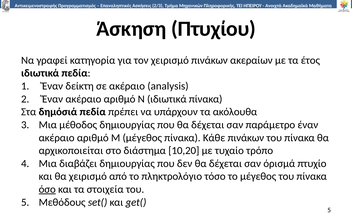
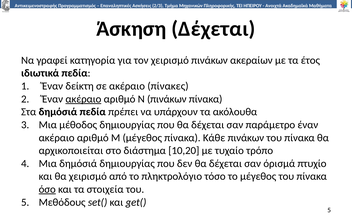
Άσκηση Πτυχίου: Πτυχίου -> Δέχεται
analysis: analysis -> πίνακες
ακέραιο at (83, 99) underline: none -> present
Ν ιδιωτικά: ιδιωτικά -> πινάκων
Μια διαβάζει: διαβάζει -> δημόσιά
